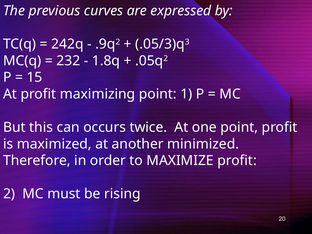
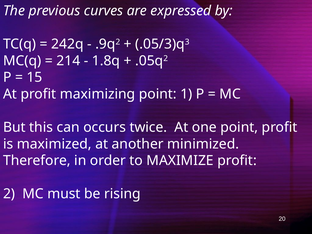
232: 232 -> 214
